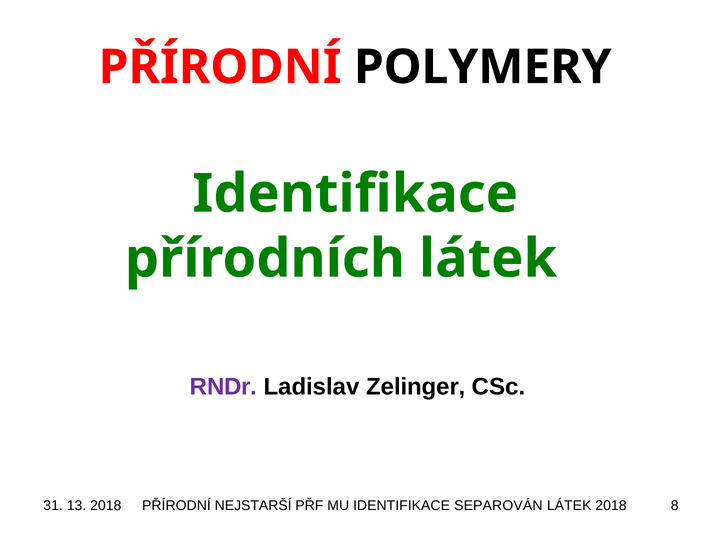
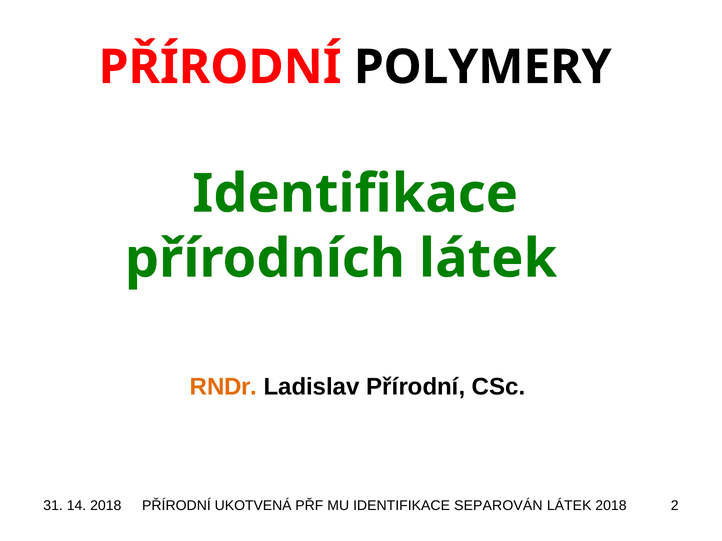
RNDr colour: purple -> orange
Ladislav Zelinger: Zelinger -> Přírodní
13: 13 -> 14
NEJSTARŠÍ: NEJSTARŠÍ -> UKOTVENÁ
8: 8 -> 2
